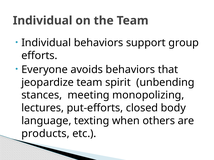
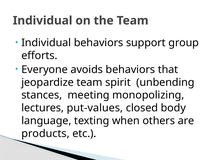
put-efforts: put-efforts -> put-values
